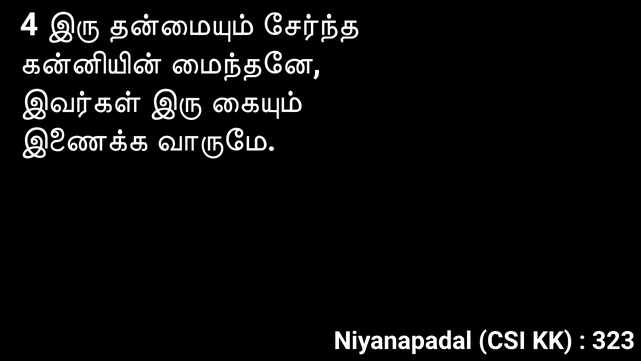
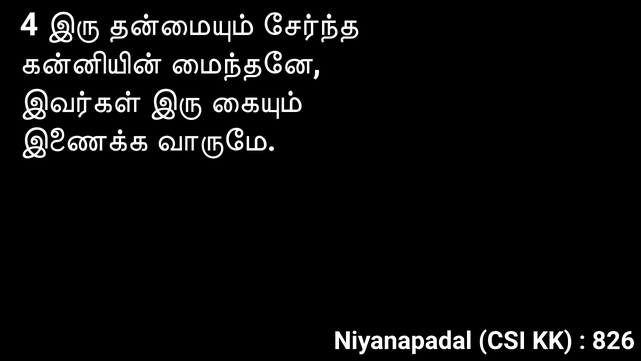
323: 323 -> 826
